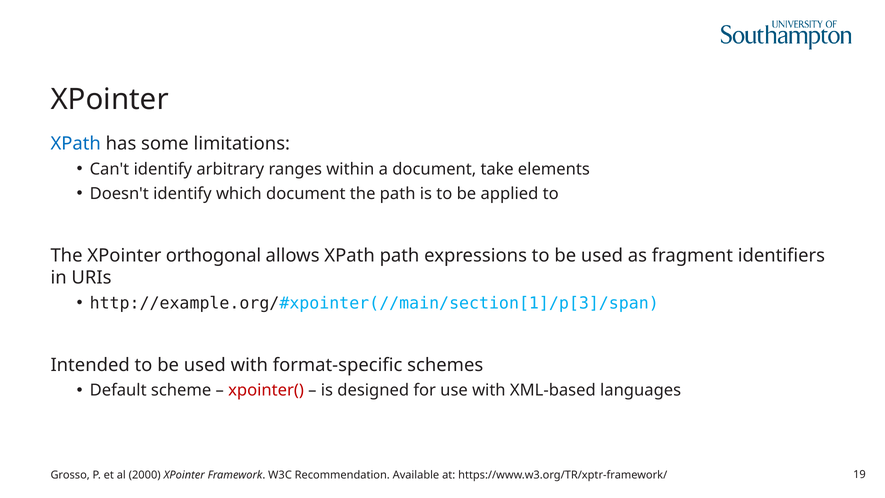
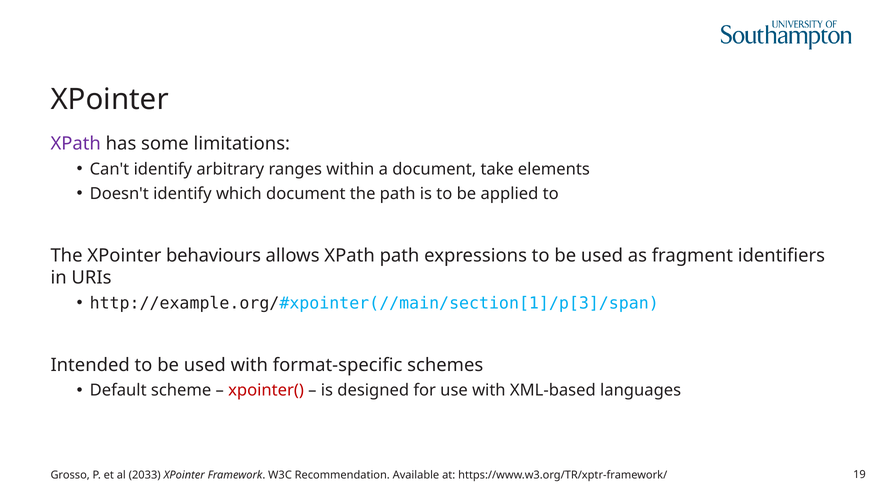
XPath at (76, 144) colour: blue -> purple
orthogonal: orthogonal -> behaviours
2000: 2000 -> 2033
